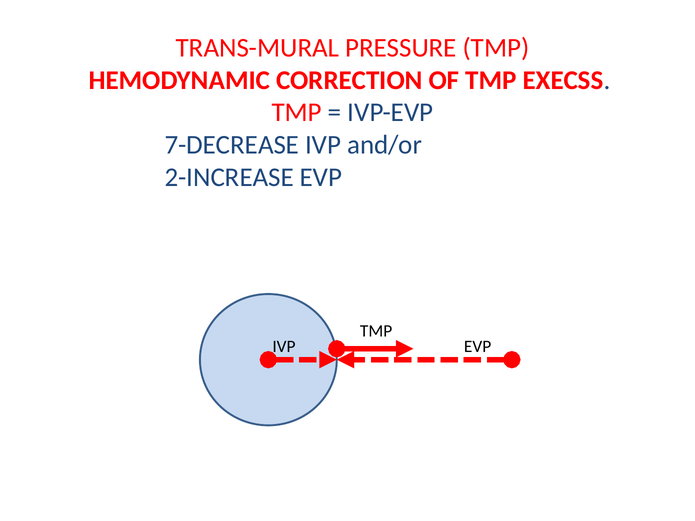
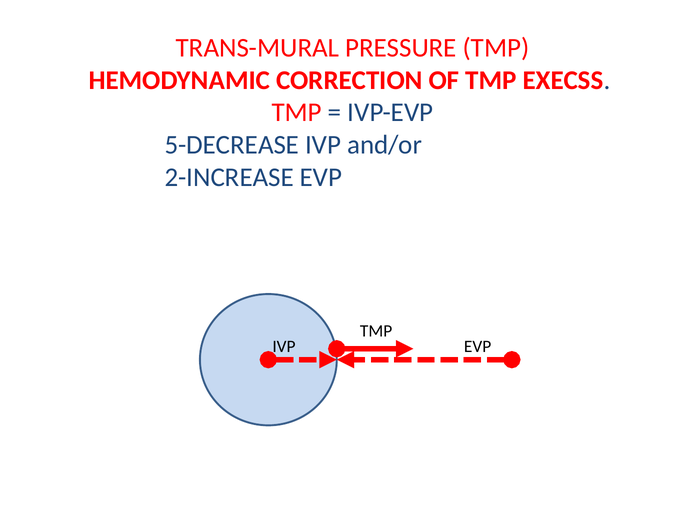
7-DECREASE: 7-DECREASE -> 5-DECREASE
